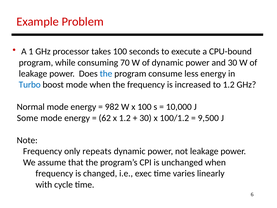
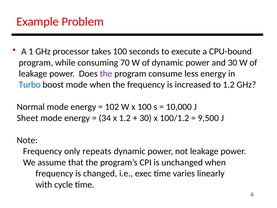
the at (106, 74) colour: blue -> purple
982: 982 -> 102
Some: Some -> Sheet
62: 62 -> 34
